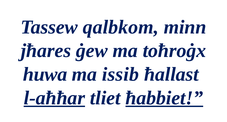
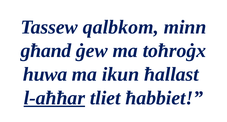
jħares: jħares -> għand
issib: issib -> ikun
ħabbiet underline: present -> none
